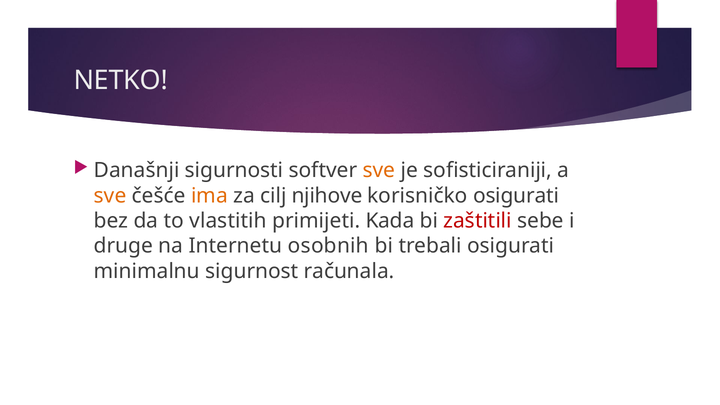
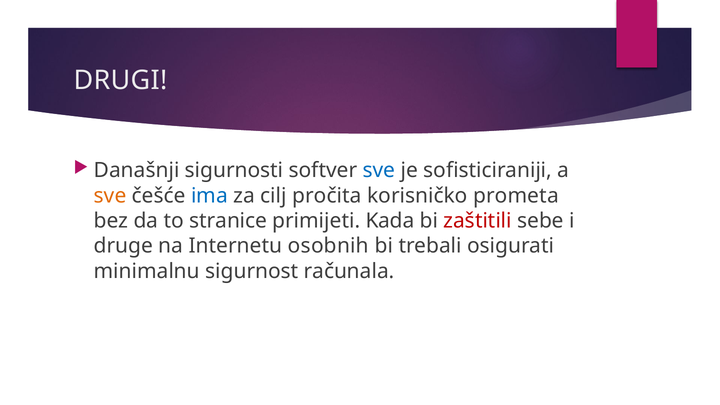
NETKO: NETKO -> DRUGI
sve at (379, 170) colour: orange -> blue
ima colour: orange -> blue
njihove: njihove -> pročita
korisničko osigurati: osigurati -> prometa
vlastitih: vlastitih -> stranice
